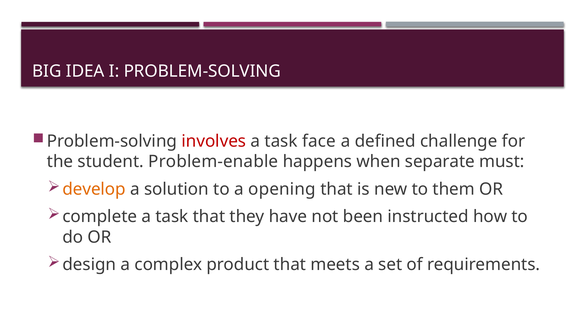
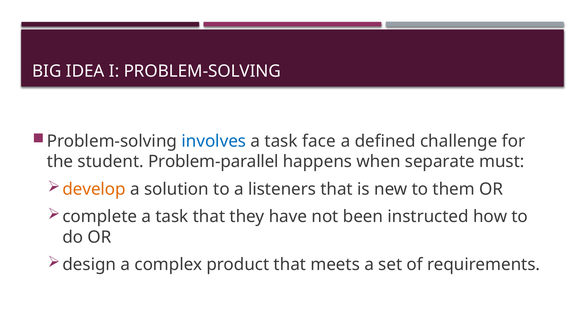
involves colour: red -> blue
Problem-enable: Problem-enable -> Problem-parallel
opening: opening -> listeners
